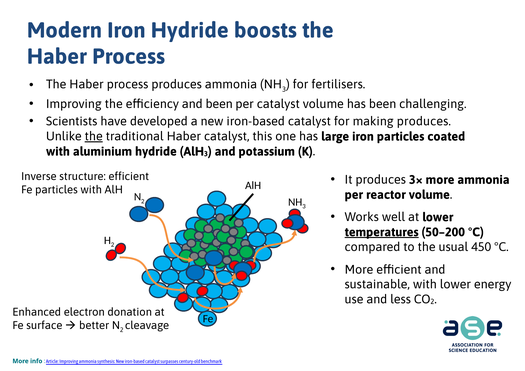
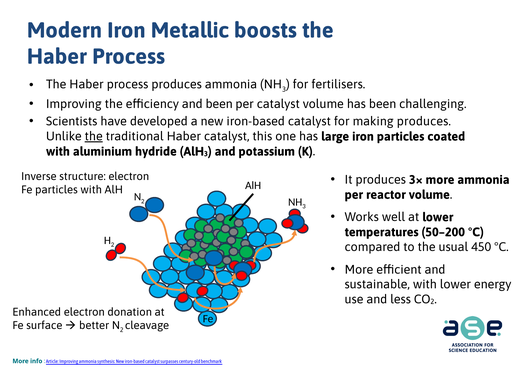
Iron Hydride: Hydride -> Metallic
structure efficient: efficient -> electron
temperatures underline: present -> none
